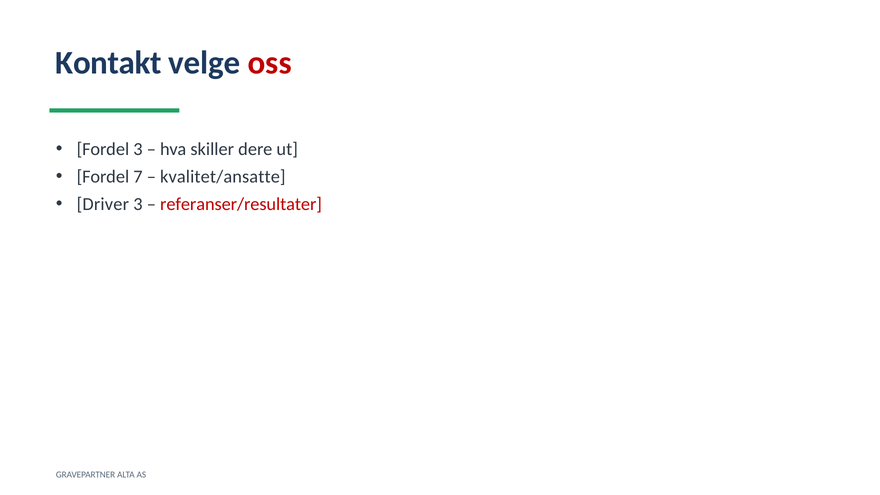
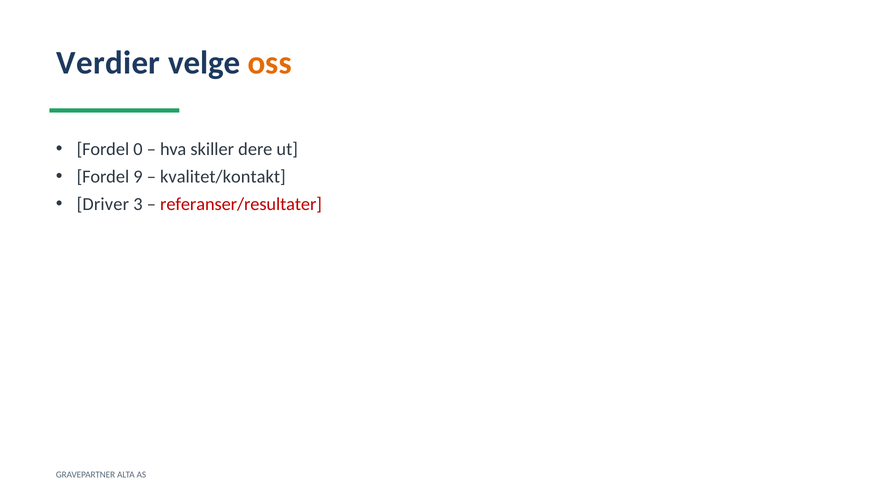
Kontakt: Kontakt -> Verdier
oss colour: red -> orange
Fordel 3: 3 -> 0
7: 7 -> 9
kvalitet/ansatte: kvalitet/ansatte -> kvalitet/kontakt
